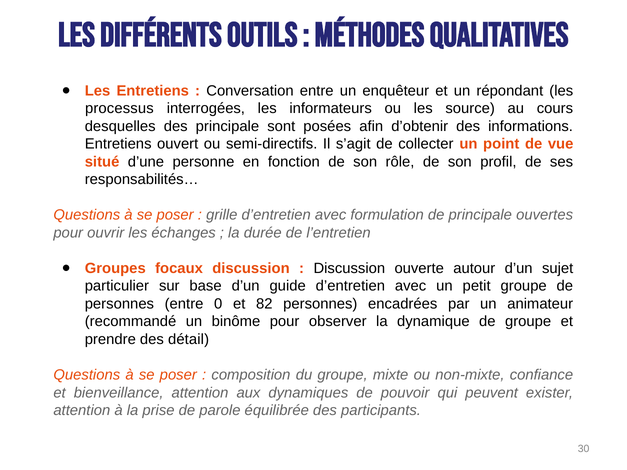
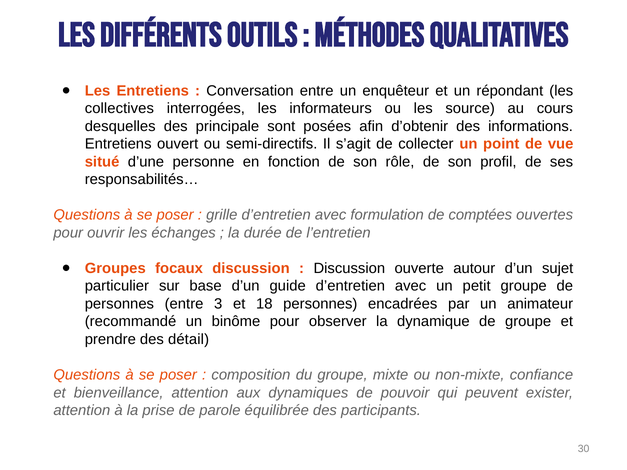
processus: processus -> collectives
de principale: principale -> comptées
0: 0 -> 3
82: 82 -> 18
